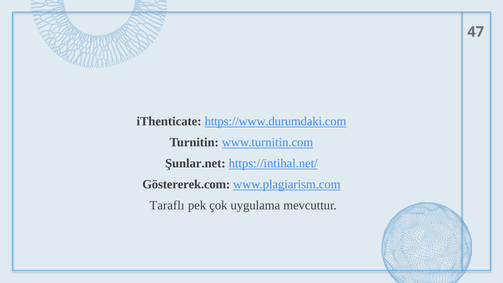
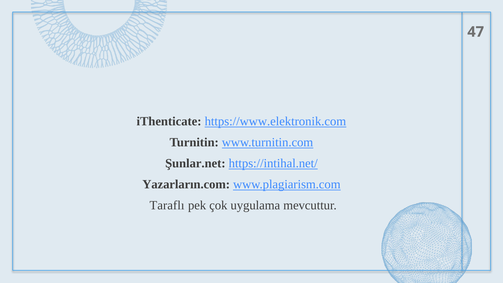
https://www.durumdaki.com: https://www.durumdaki.com -> https://www.elektronik.com
Göstererek.com: Göstererek.com -> Yazarların.com
